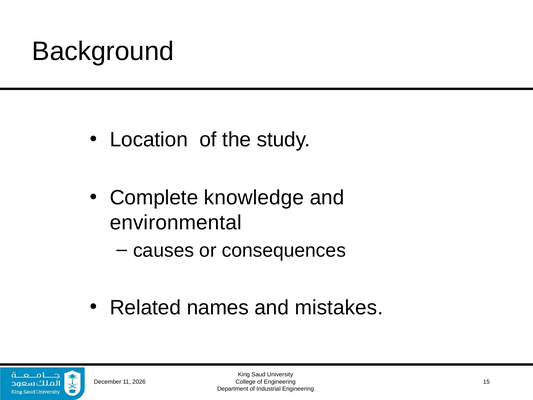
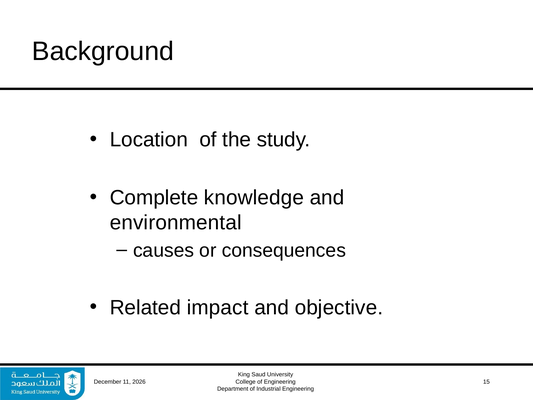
names: names -> impact
mistakes: mistakes -> objective
